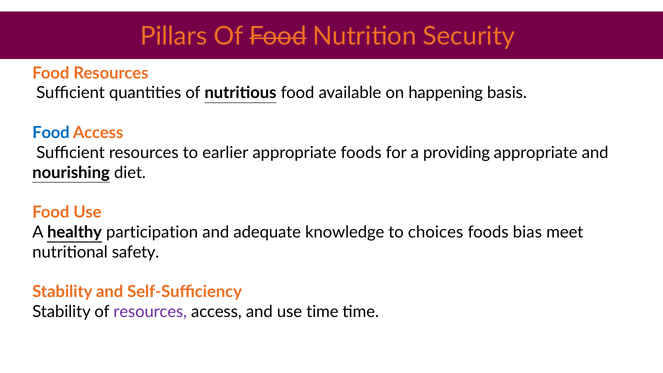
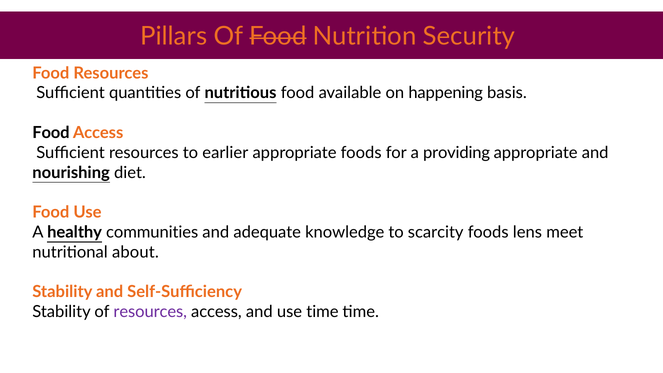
Food at (51, 133) colour: blue -> black
participation: participation -> communities
choices: choices -> scarcity
bias: bias -> lens
safety: safety -> about
